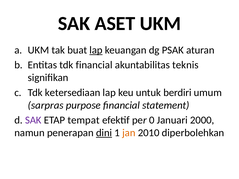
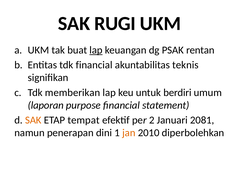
ASET: ASET -> RUGI
aturan: aturan -> rentan
ketersediaan: ketersediaan -> memberikan
sarpras: sarpras -> laporan
SAK at (33, 120) colour: purple -> orange
0: 0 -> 2
2000: 2000 -> 2081
dini underline: present -> none
